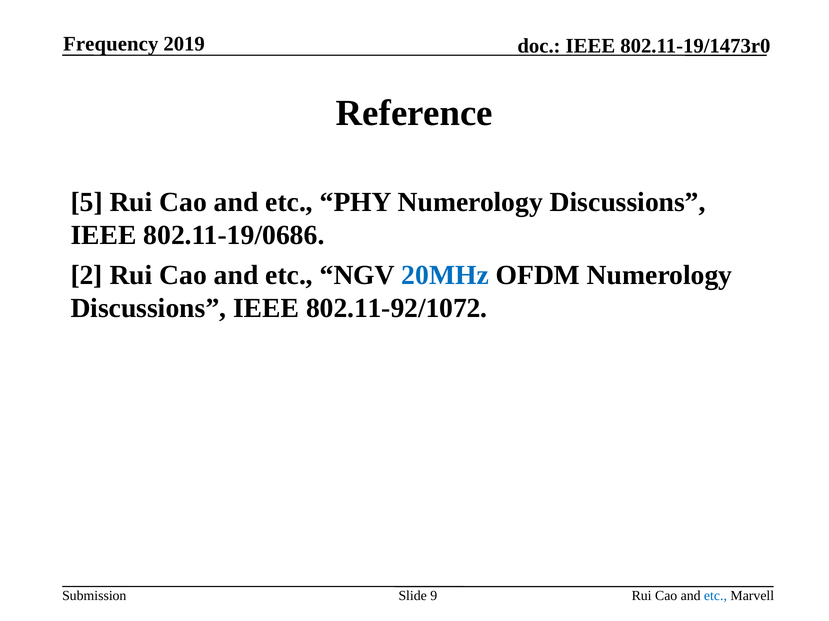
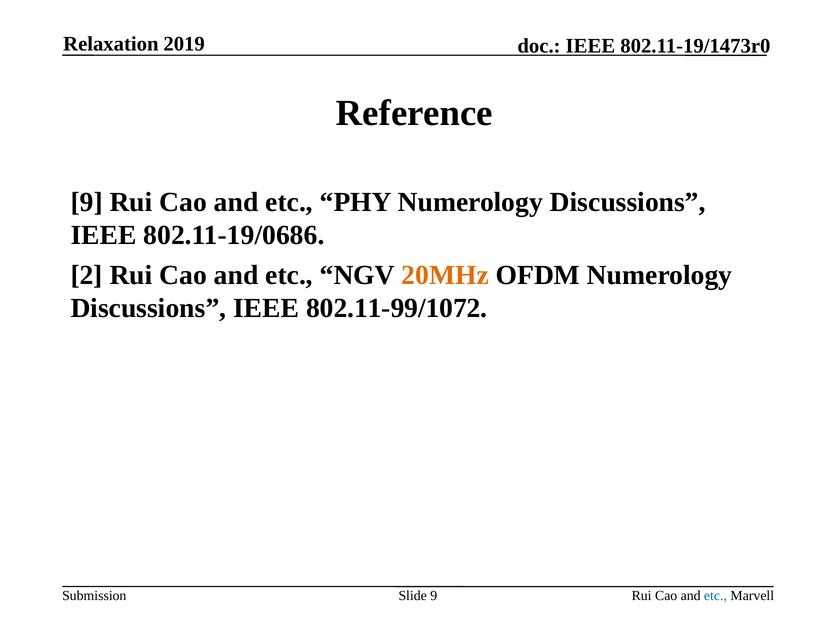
Frequency: Frequency -> Relaxation
5 at (87, 202): 5 -> 9
20MHz colour: blue -> orange
802.11-92/1072: 802.11-92/1072 -> 802.11-99/1072
